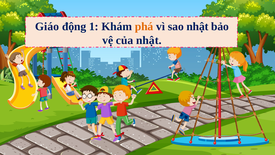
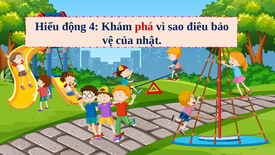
Giáo: Giáo -> Hiểu
1: 1 -> 4
phá colour: orange -> red
sao nhật: nhật -> điêu
